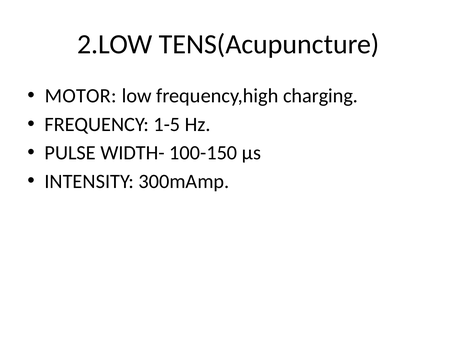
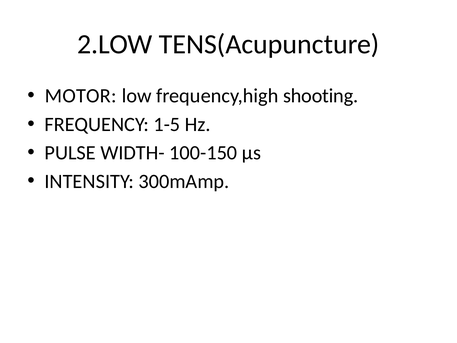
charging: charging -> shooting
